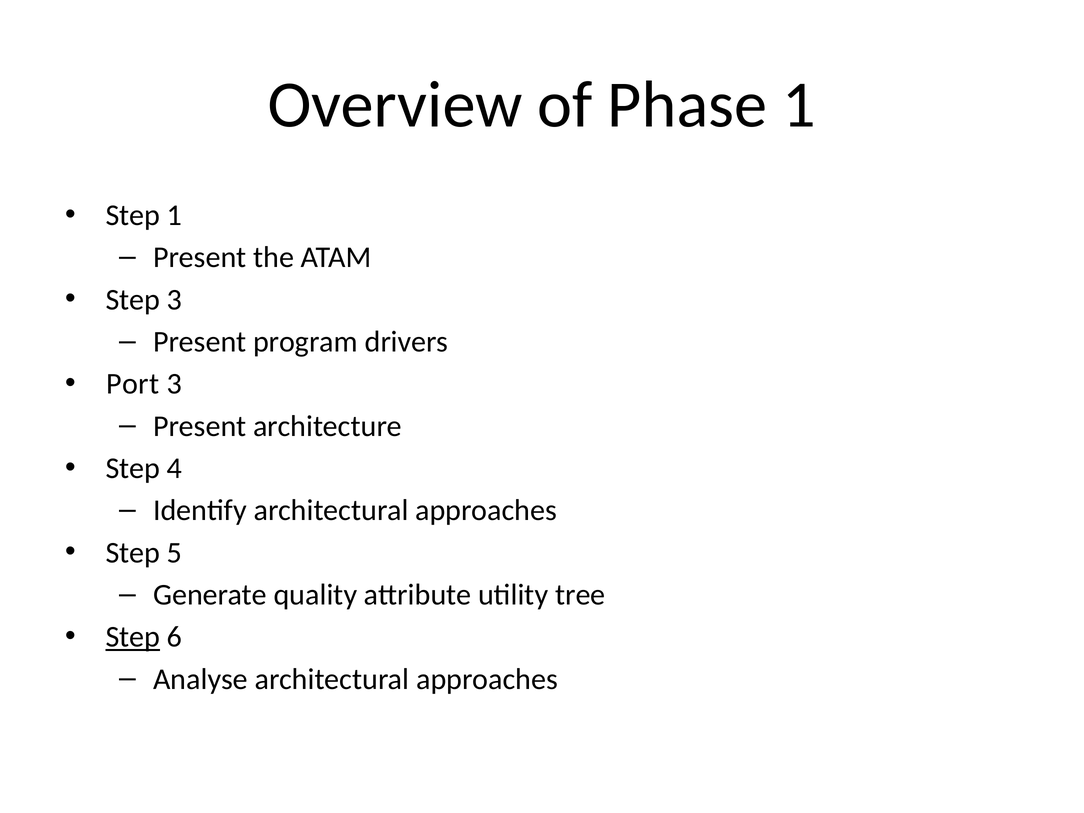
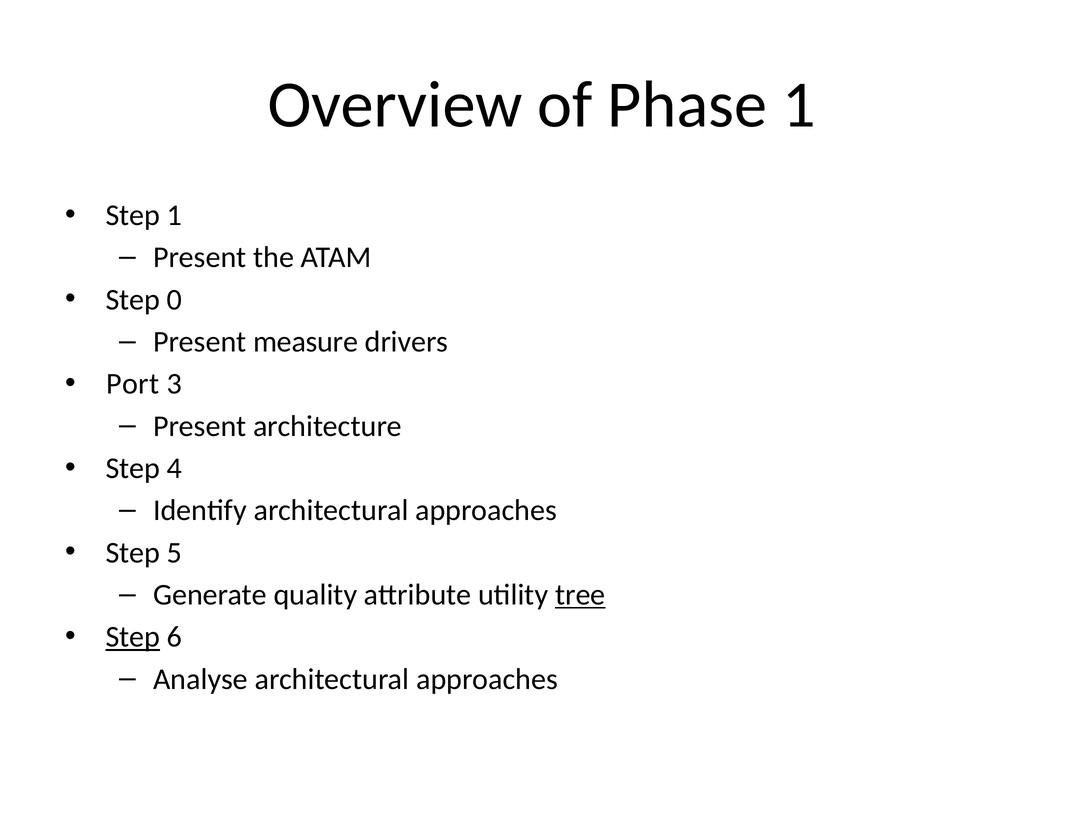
Step 3: 3 -> 0
program: program -> measure
tree underline: none -> present
